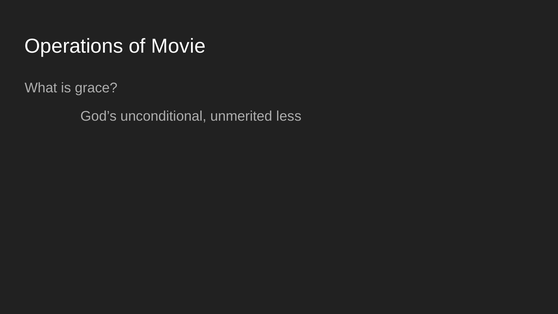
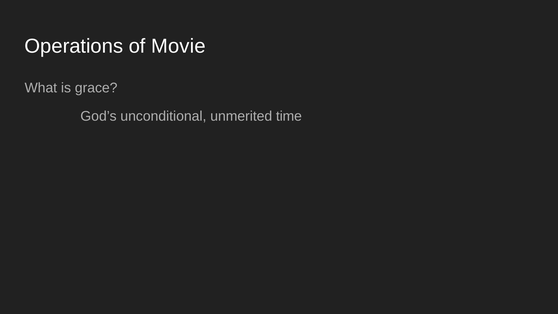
less: less -> time
